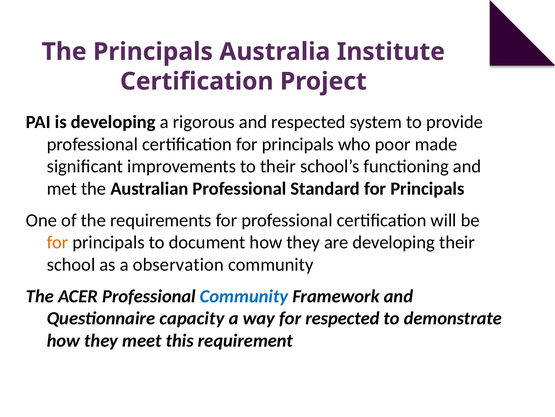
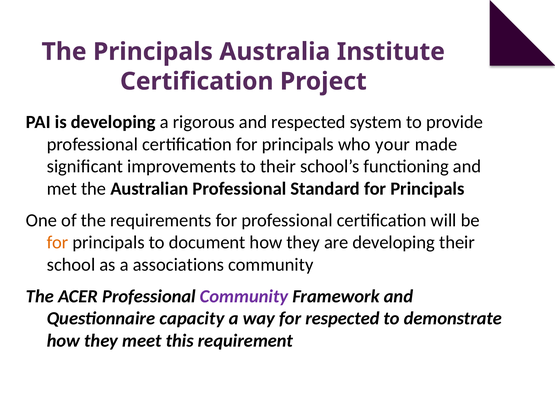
poor: poor -> your
observation: observation -> associations
Community at (244, 296) colour: blue -> purple
